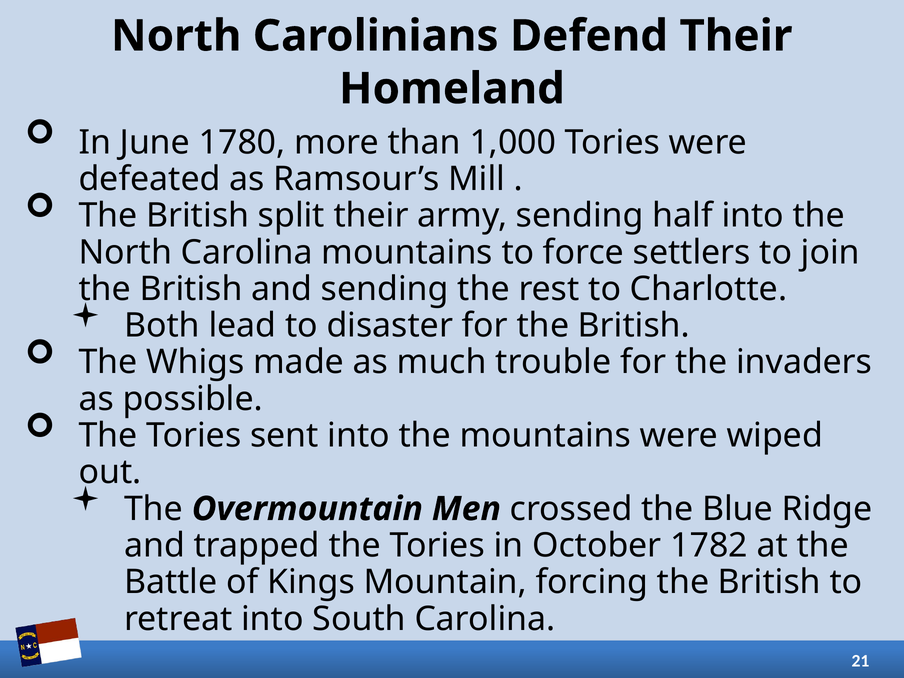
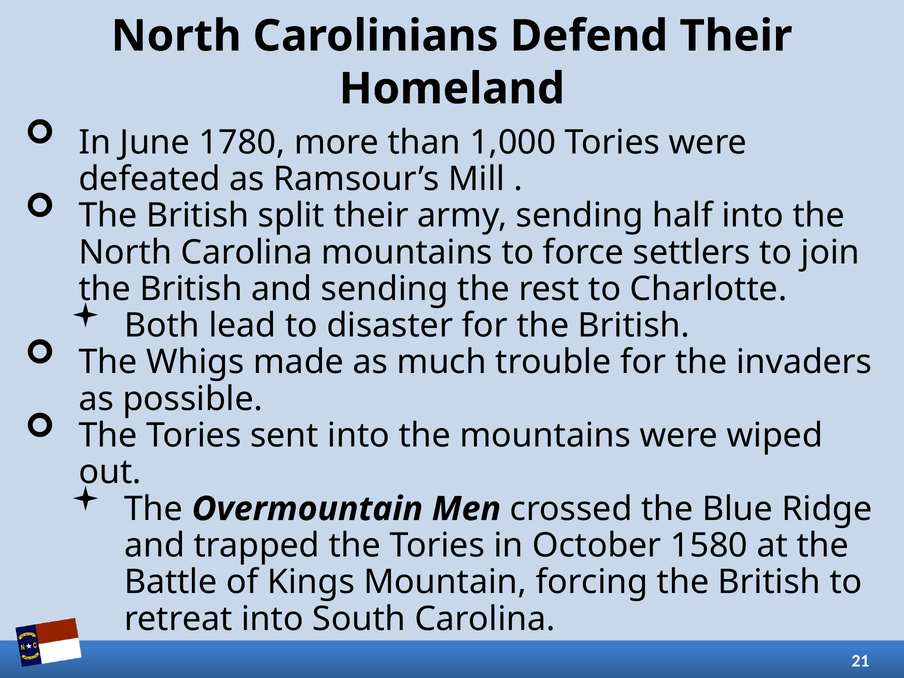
1782: 1782 -> 1580
